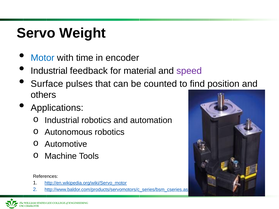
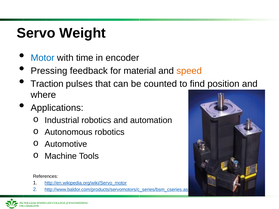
Industrial at (49, 71): Industrial -> Pressing
speed colour: purple -> orange
Surface: Surface -> Traction
others: others -> where
